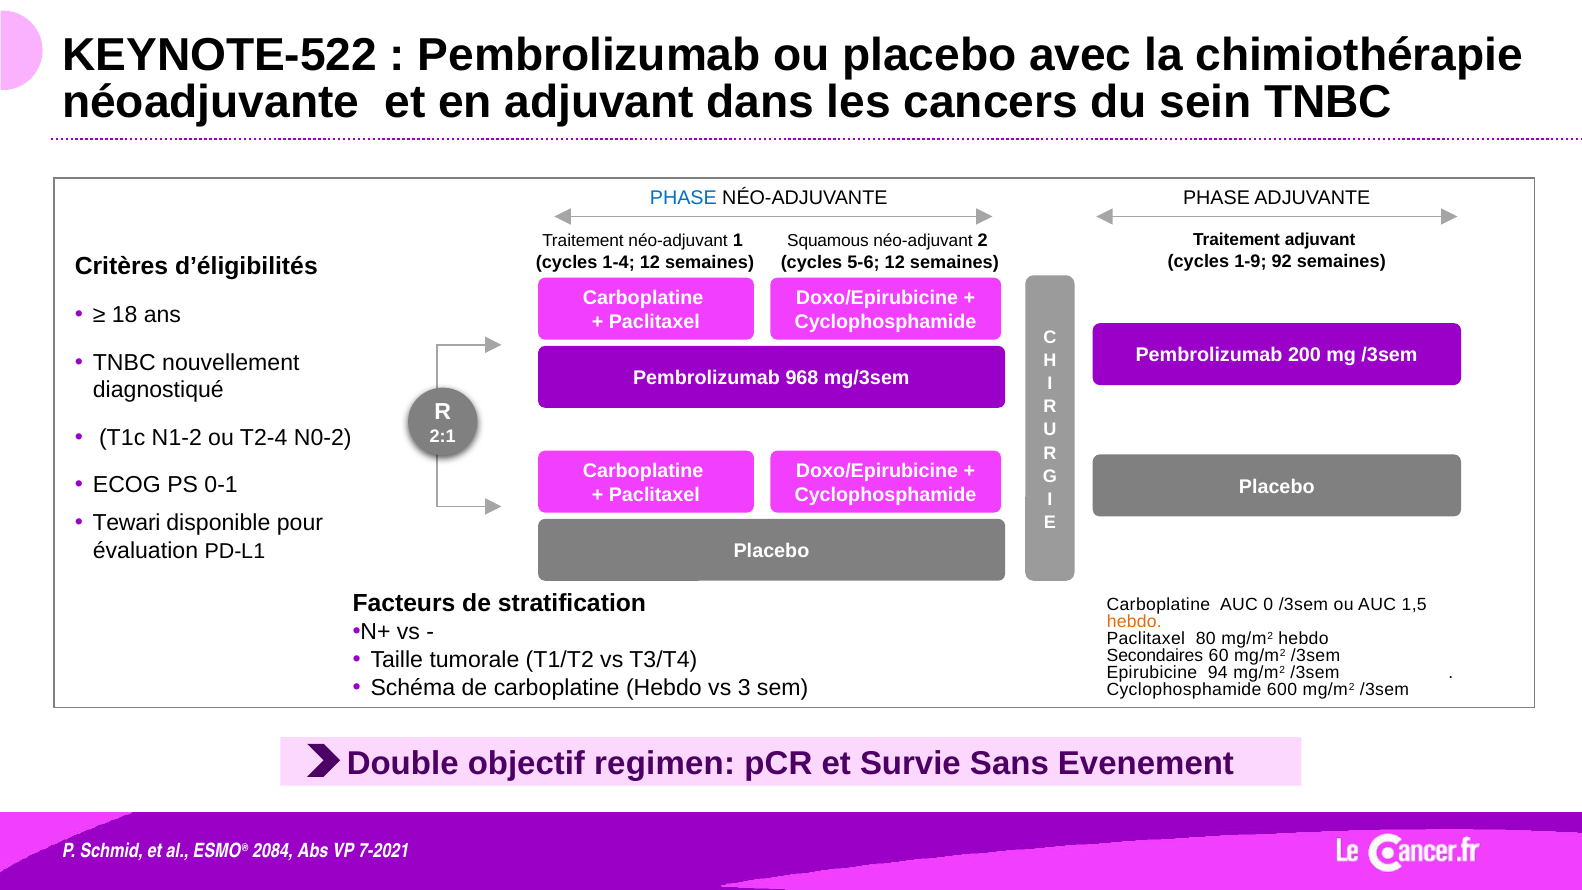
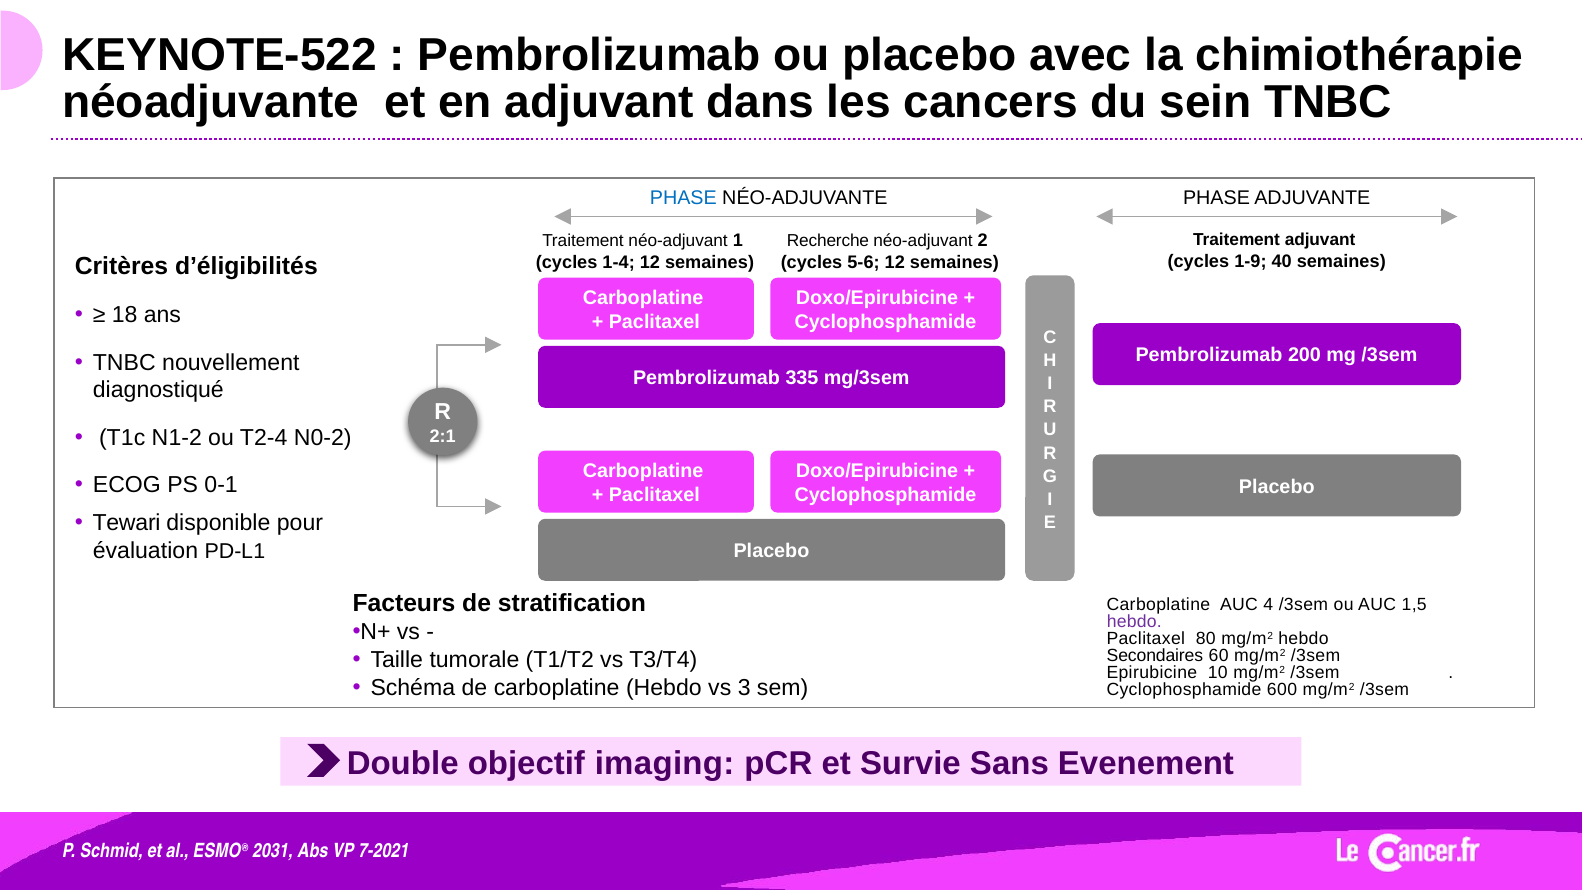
Squamous: Squamous -> Recherche
92: 92 -> 40
968: 968 -> 335
0: 0 -> 4
hebdo at (1134, 622) colour: orange -> purple
94: 94 -> 10
regimen: regimen -> imaging
2084: 2084 -> 2031
